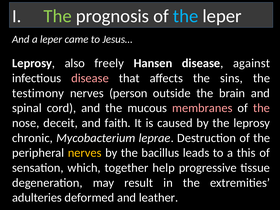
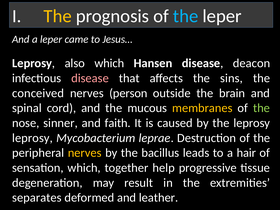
The at (58, 16) colour: light green -> yellow
also freely: freely -> which
against: against -> deacon
testimony: testimony -> conceived
membranes colour: pink -> yellow
the at (261, 108) colour: pink -> light green
deceit: deceit -> sinner
chronic at (32, 138): chronic -> leprosy
this: this -> hair
adulteries: adulteries -> separates
